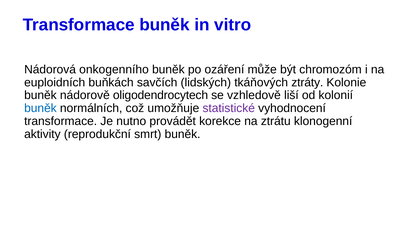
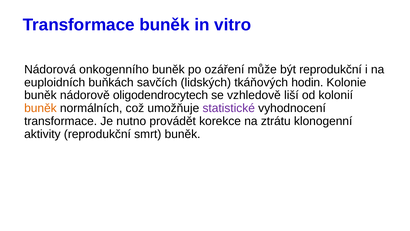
být chromozóm: chromozóm -> reprodukční
ztráty: ztráty -> hodin
buněk at (40, 108) colour: blue -> orange
